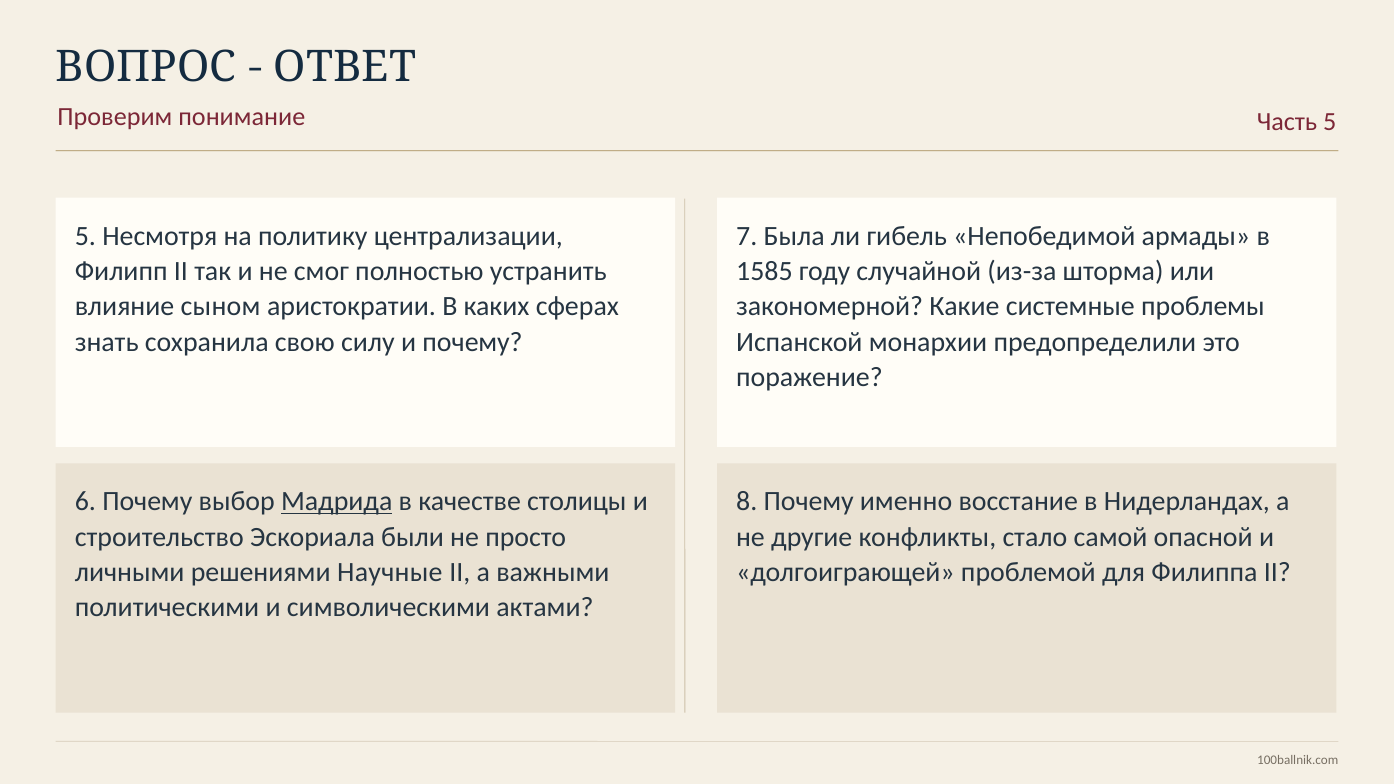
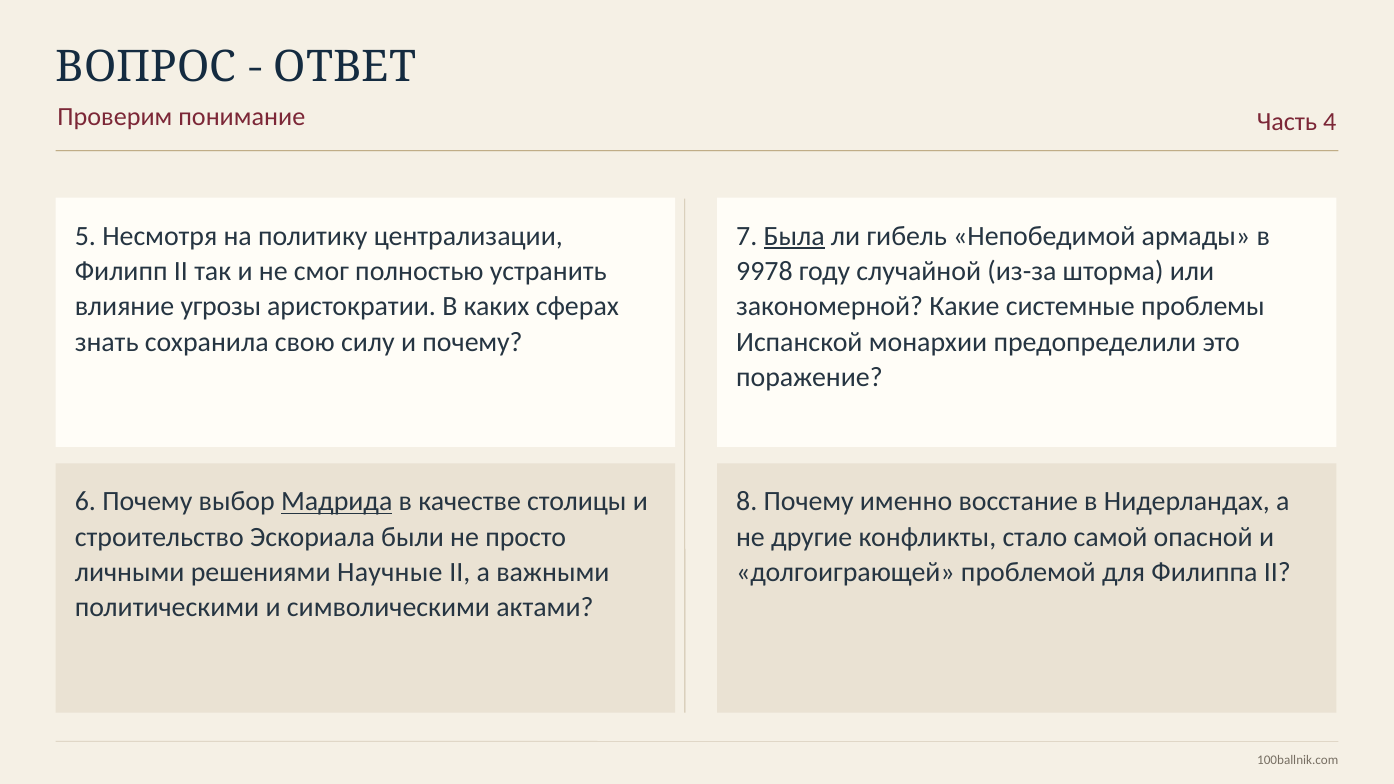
Часть 5: 5 -> 4
Была underline: none -> present
1585: 1585 -> 9978
сыном: сыном -> угрозы
